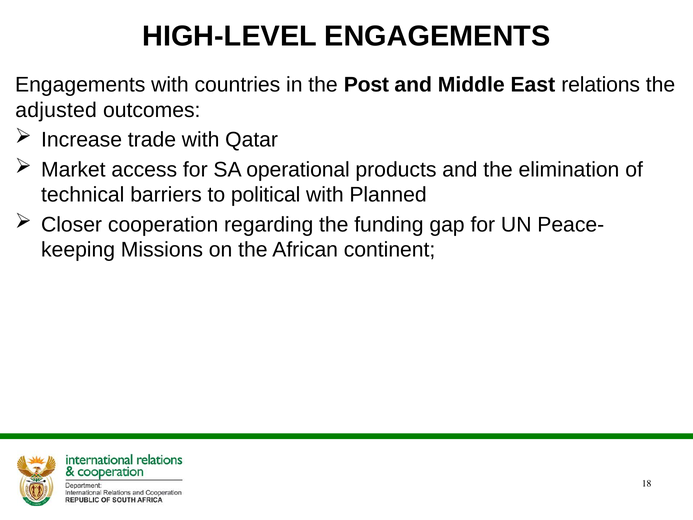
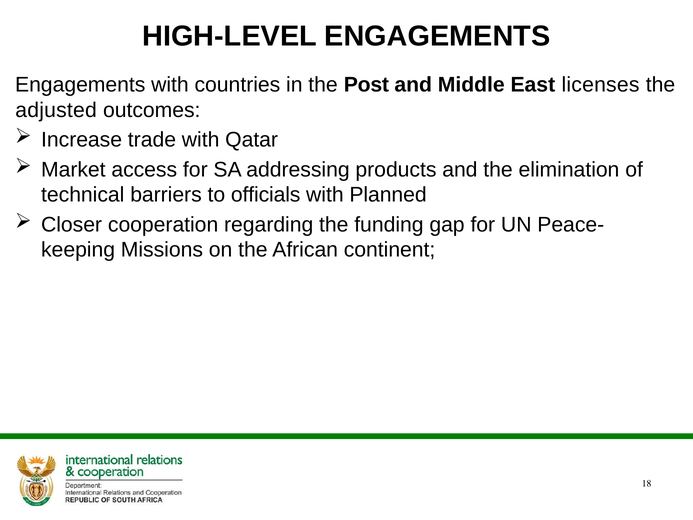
relations: relations -> licenses
operational: operational -> addressing
political: political -> officials
